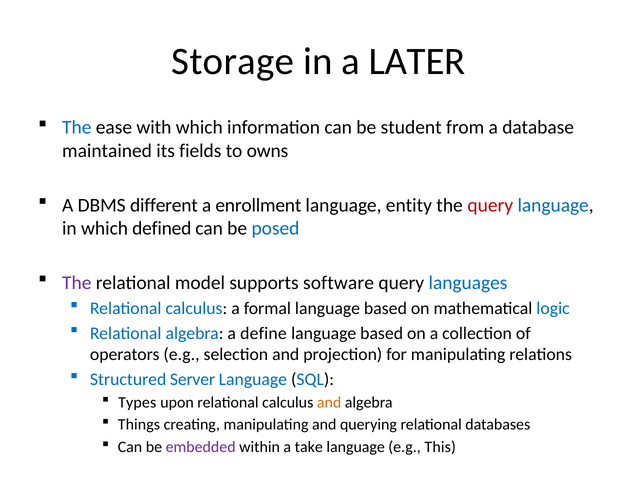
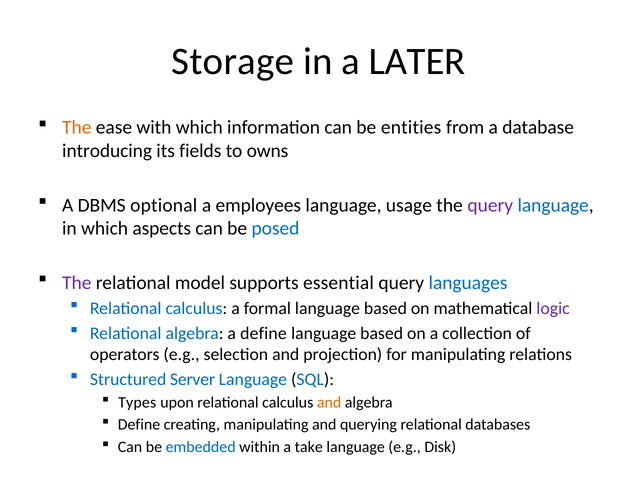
The at (77, 128) colour: blue -> orange
student: student -> entities
maintained: maintained -> introducing
different: different -> optional
enrollment: enrollment -> employees
entity: entity -> usage
query at (490, 205) colour: red -> purple
defined: defined -> aspects
software: software -> essential
logic colour: blue -> purple
Things at (139, 425): Things -> Define
embedded colour: purple -> blue
This: This -> Disk
